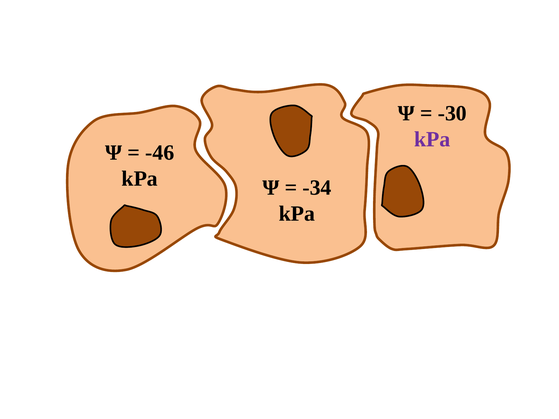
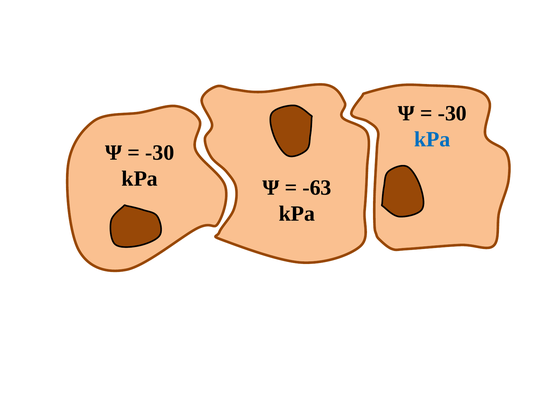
kPa at (432, 139) colour: purple -> blue
-46 at (160, 153): -46 -> -30
-34: -34 -> -63
